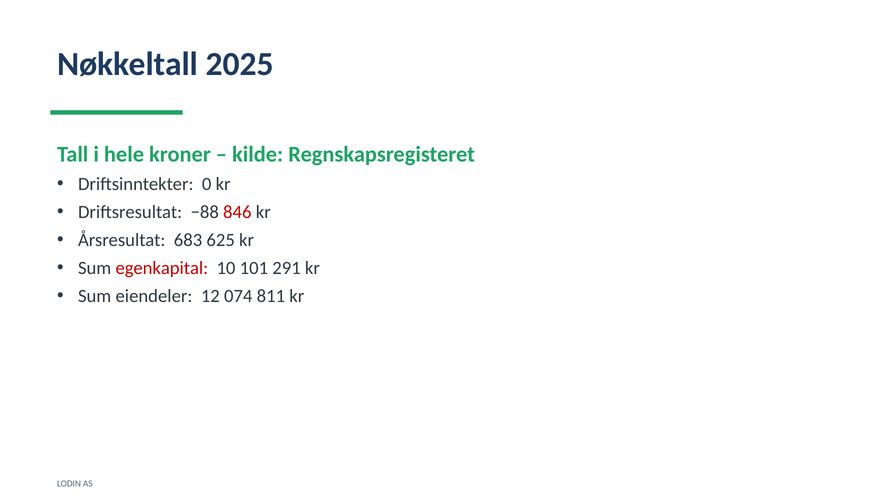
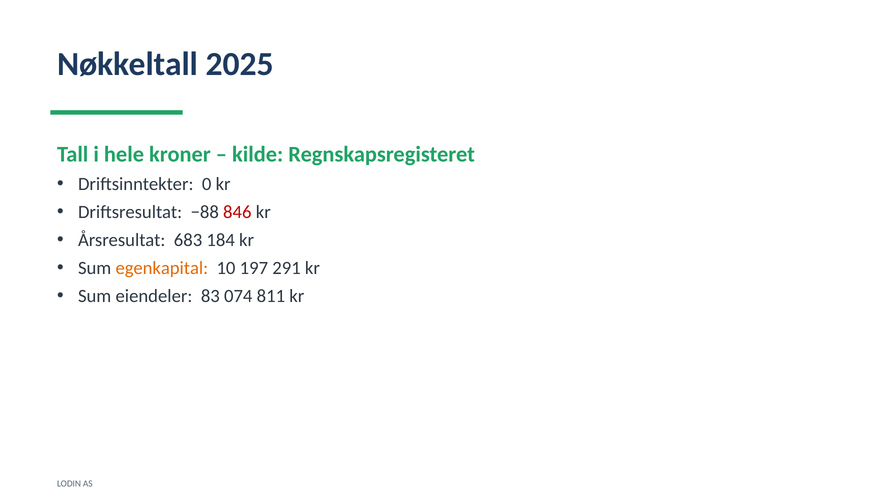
625: 625 -> 184
egenkapital colour: red -> orange
101: 101 -> 197
12: 12 -> 83
